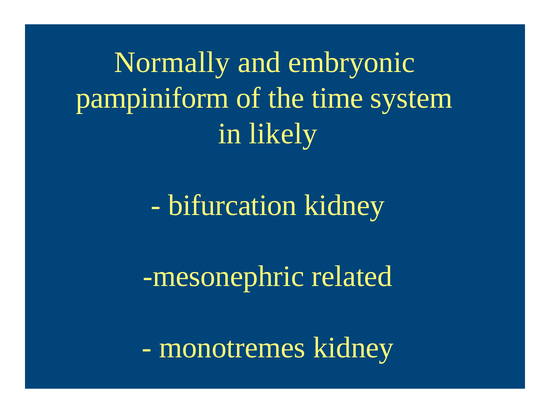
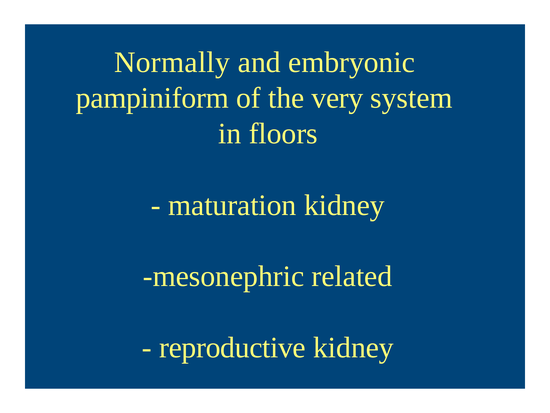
time: time -> very
likely: likely -> floors
bifurcation: bifurcation -> maturation
monotremes: monotremes -> reproductive
